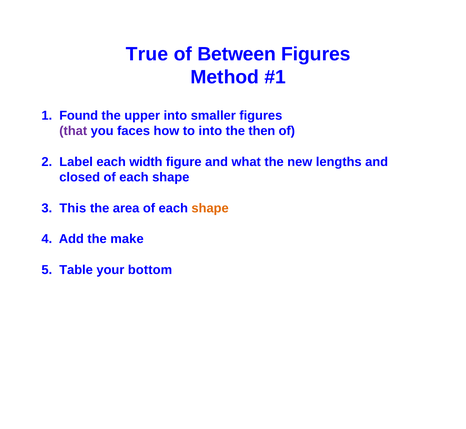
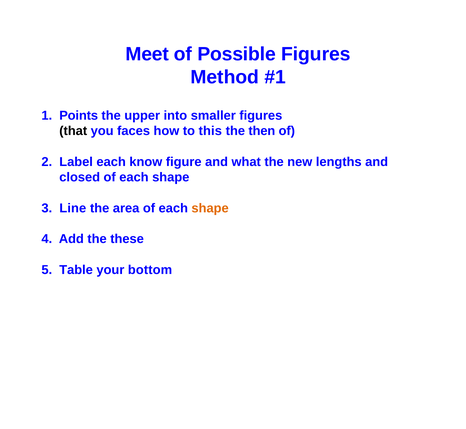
True: True -> Meet
Between: Between -> Possible
Found: Found -> Points
that colour: purple -> black
to into: into -> this
width: width -> know
This: This -> Line
make: make -> these
